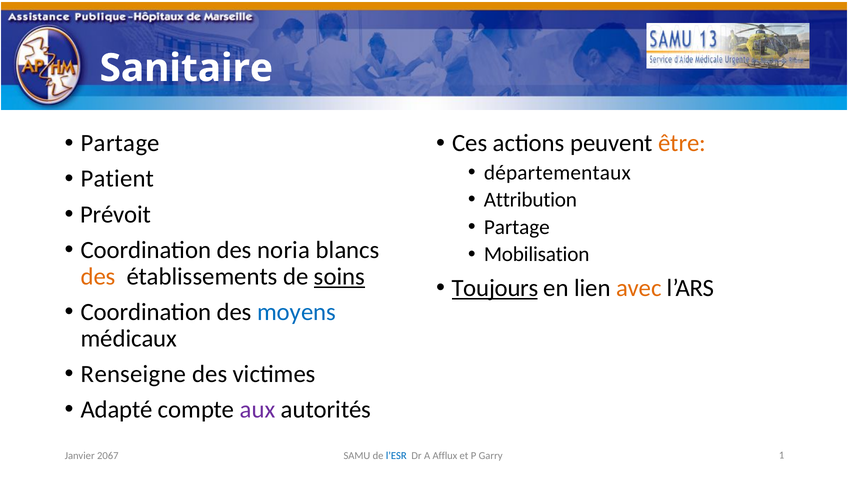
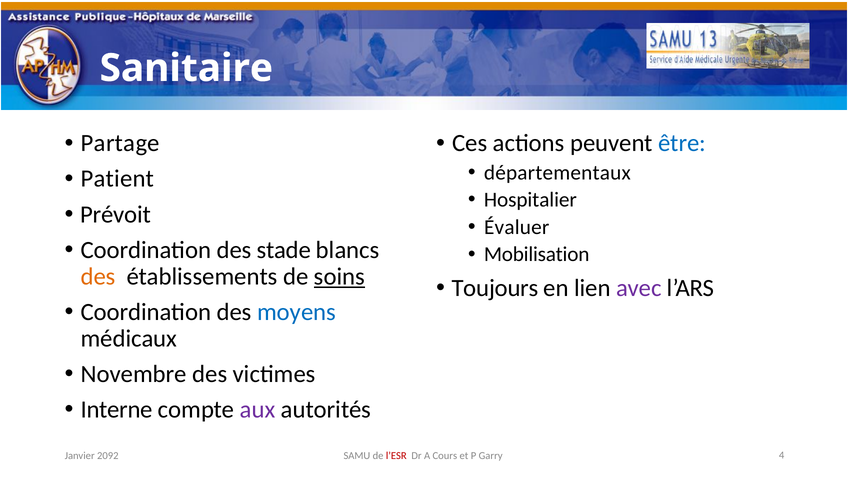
être colour: orange -> blue
Attribution: Attribution -> Hospitalier
Partage at (517, 227): Partage -> Évaluer
noria: noria -> stade
Toujours underline: present -> none
avec colour: orange -> purple
Renseigne: Renseigne -> Novembre
Adapté: Adapté -> Interne
2067: 2067 -> 2092
l’ESR colour: blue -> red
Afflux: Afflux -> Cours
1: 1 -> 4
